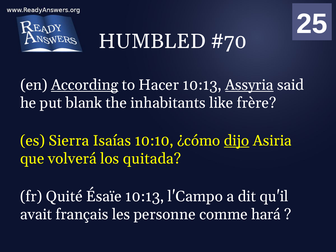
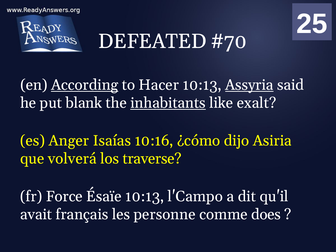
HUMBLED: HUMBLED -> DEFEATED
inhabitants underline: none -> present
frère: frère -> exalt
Sierra: Sierra -> Anger
10:10: 10:10 -> 10:16
dijo underline: present -> none
quitada: quitada -> traverse
Quité: Quité -> Force
hará: hará -> does
